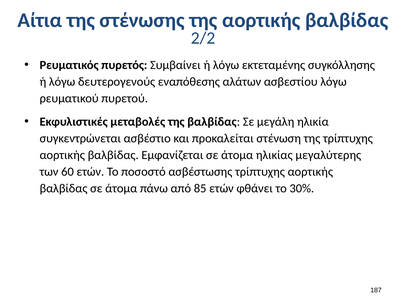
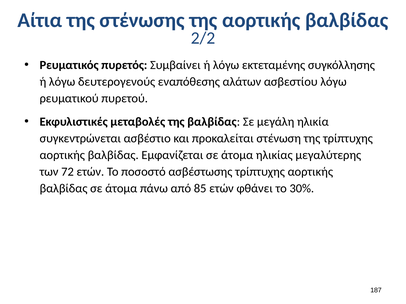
60: 60 -> 72
